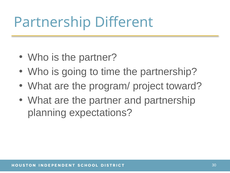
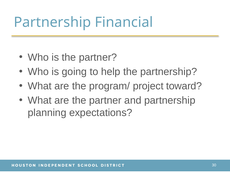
Different: Different -> Financial
time: time -> help
